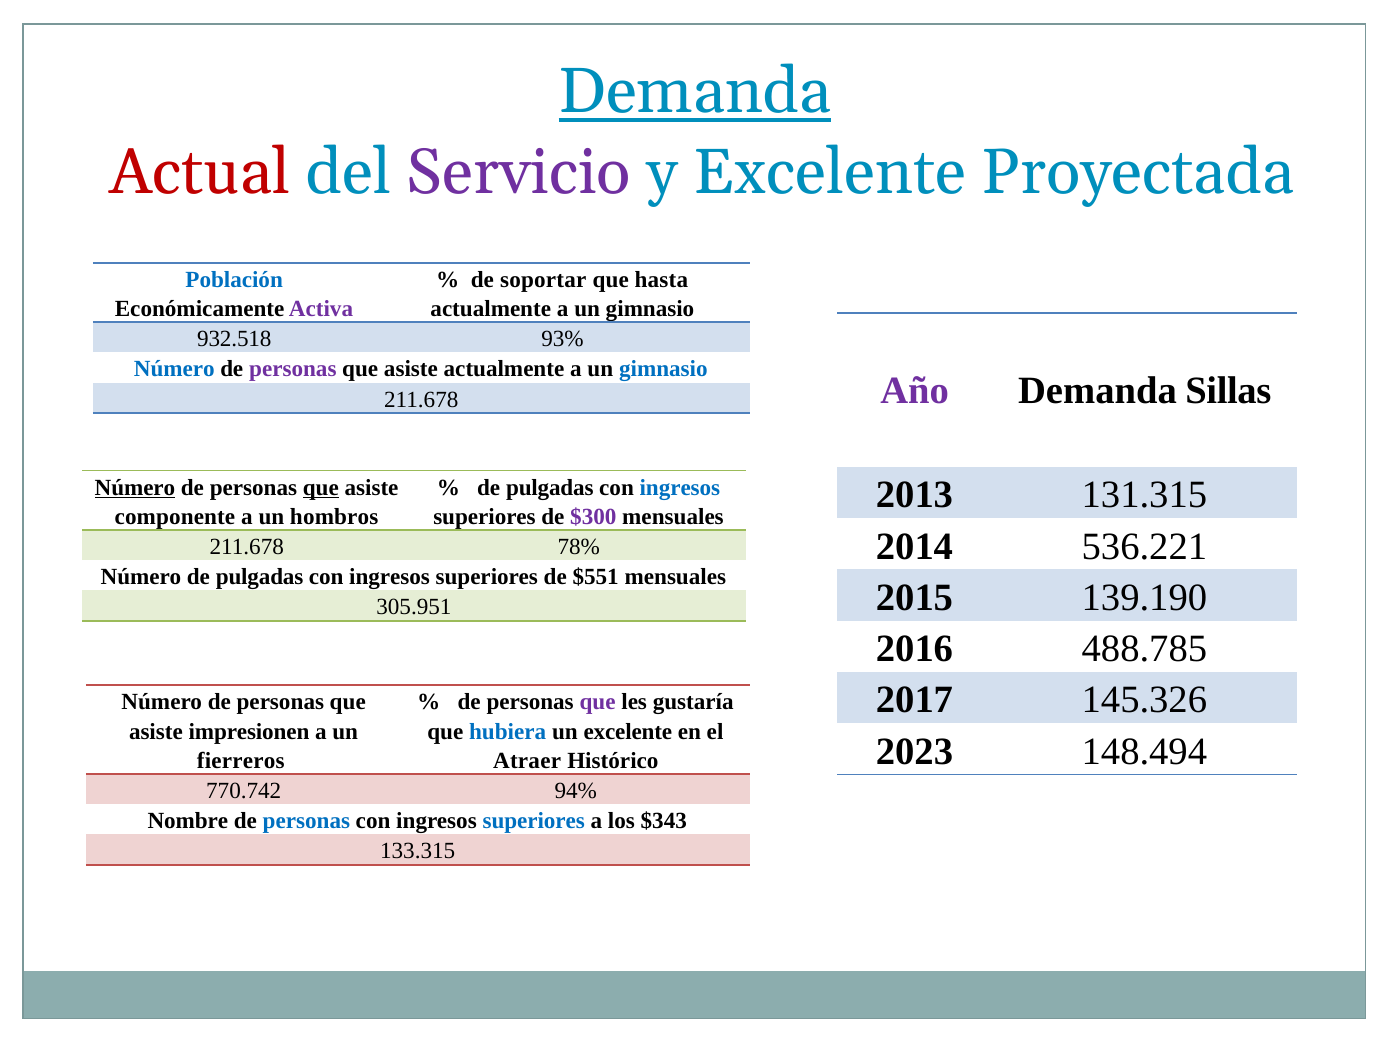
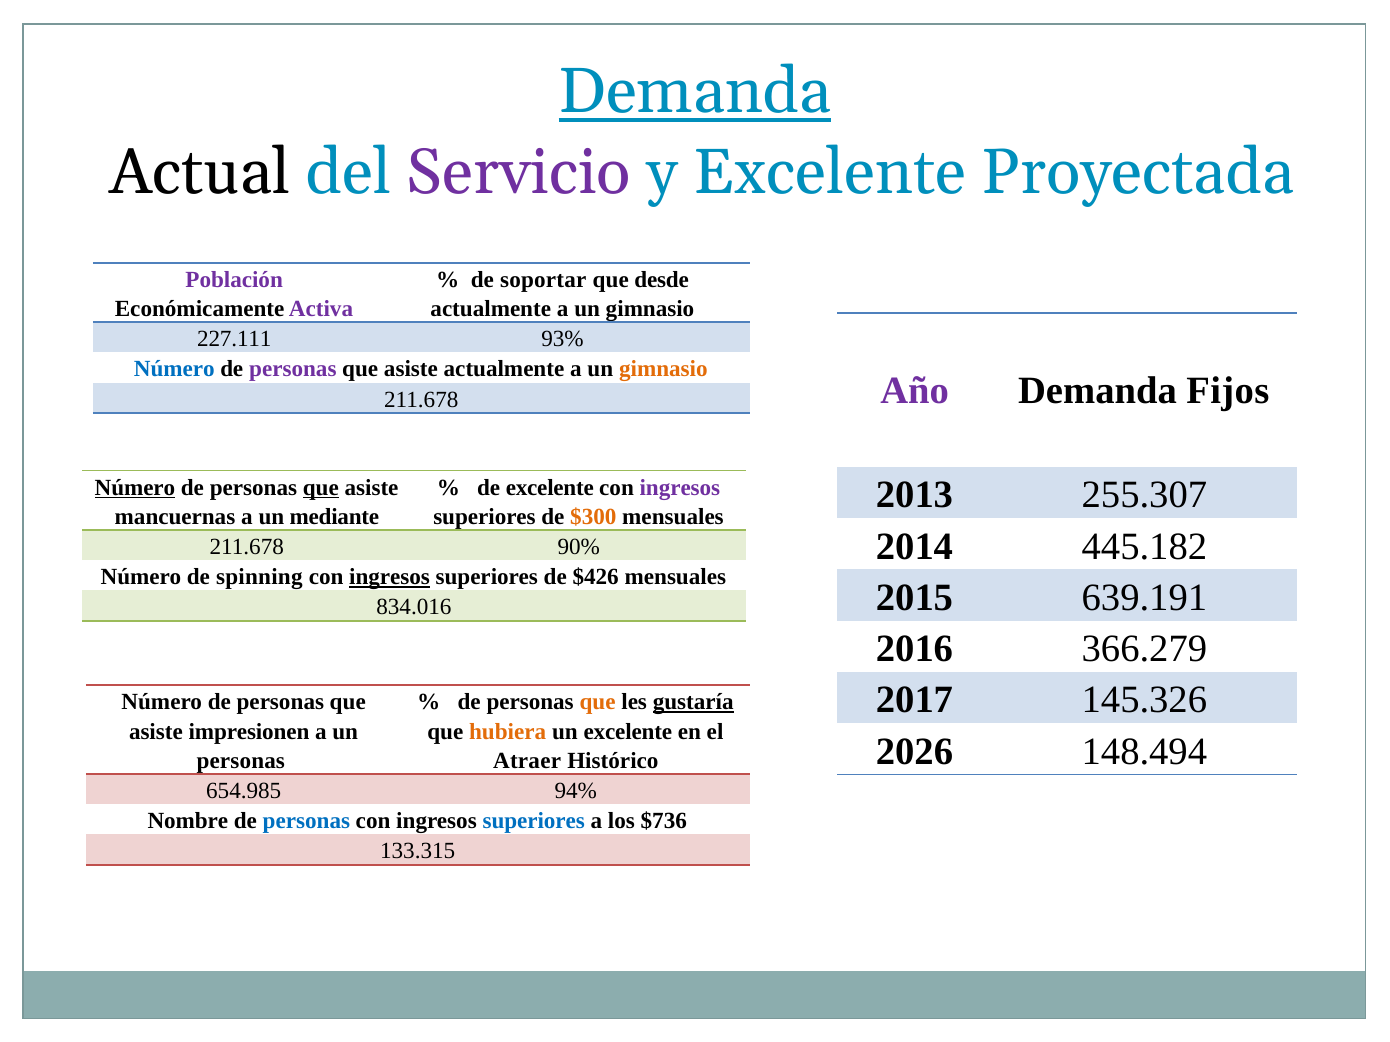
Actual colour: red -> black
Población colour: blue -> purple
hasta: hasta -> desde
932.518: 932.518 -> 227.111
gimnasio at (663, 369) colour: blue -> orange
Sillas: Sillas -> Fijos
pulgadas at (550, 488): pulgadas -> excelente
ingresos at (680, 488) colour: blue -> purple
131.315: 131.315 -> 255.307
componente: componente -> mancuernas
hombros: hombros -> mediante
$300 colour: purple -> orange
536.221: 536.221 -> 445.182
78%: 78% -> 90%
Número de pulgadas: pulgadas -> spinning
ingresos at (390, 577) underline: none -> present
$551: $551 -> $426
139.190: 139.190 -> 639.191
305.951: 305.951 -> 834.016
488.785: 488.785 -> 366.279
que at (598, 702) colour: purple -> orange
gustaría underline: none -> present
hubiera colour: blue -> orange
2023: 2023 -> 2026
fierreros at (241, 761): fierreros -> personas
770.742: 770.742 -> 654.985
$343: $343 -> $736
